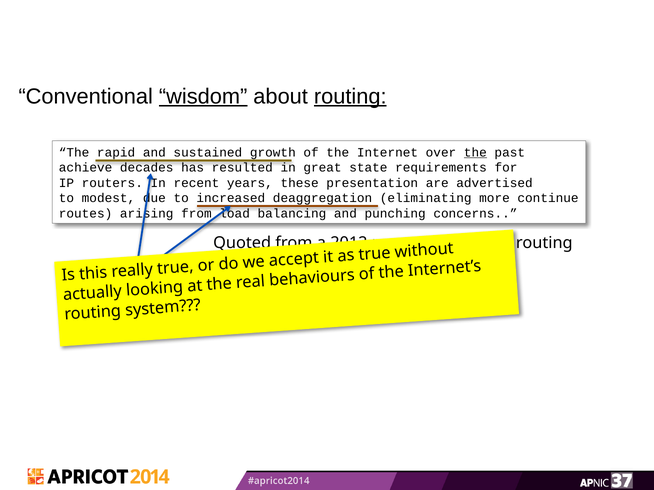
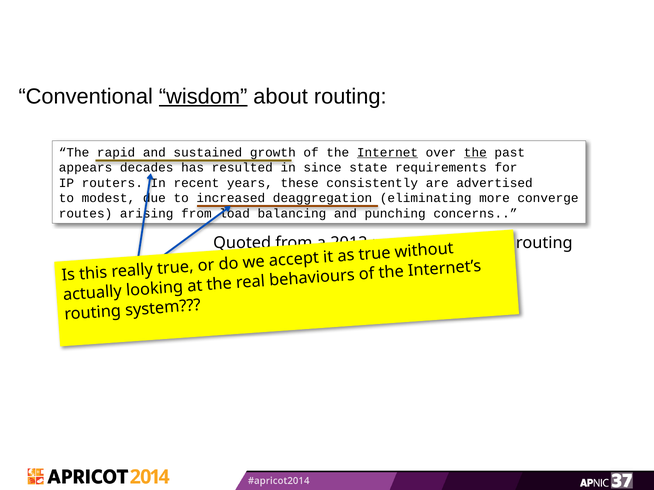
routing at (350, 96) underline: present -> none
Internet underline: none -> present
achieve: achieve -> appears
great: great -> since
presentation: presentation -> consistently
continue: continue -> converge
